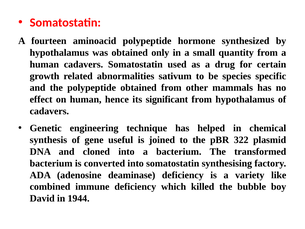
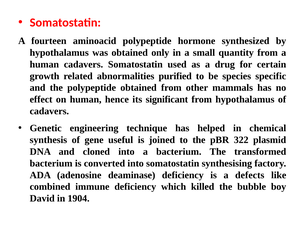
sativum: sativum -> purified
variety: variety -> defects
1944: 1944 -> 1904
